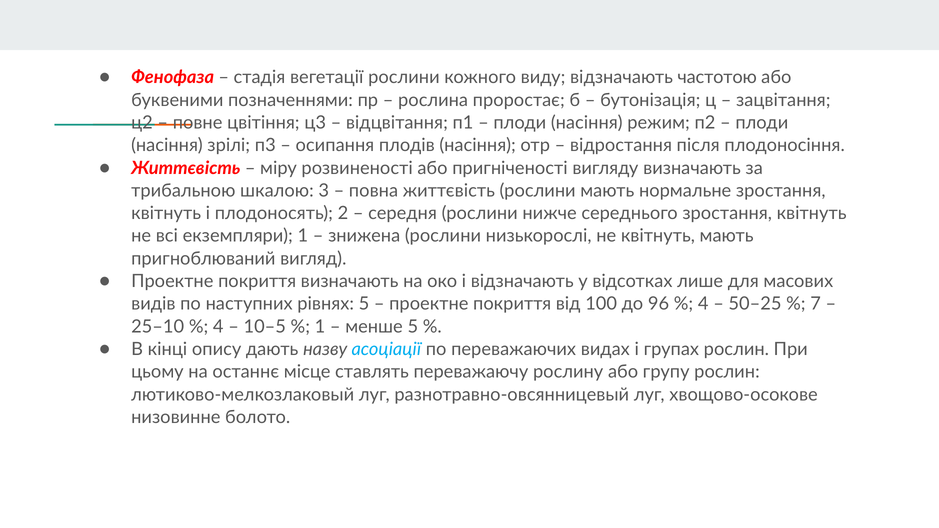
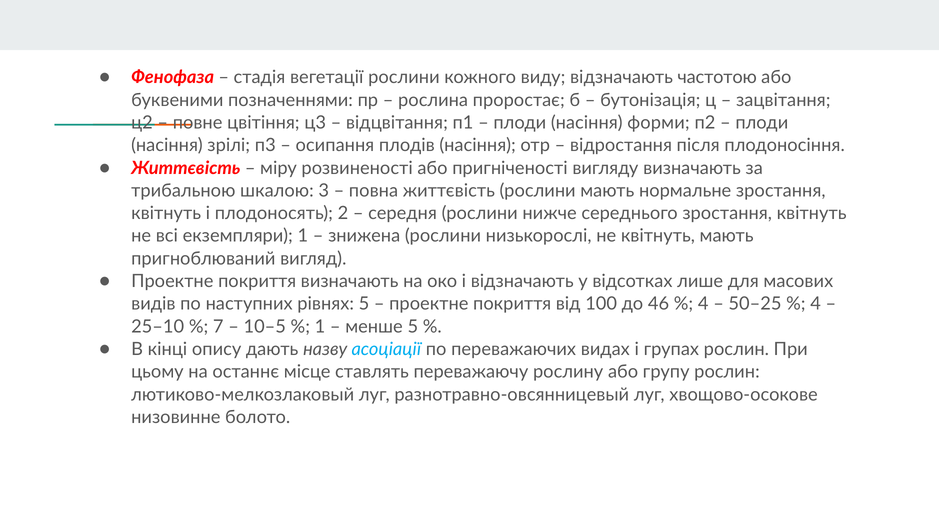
режим: режим -> форми
96: 96 -> 46
7 at (816, 304): 7 -> 4
4 at (218, 327): 4 -> 7
